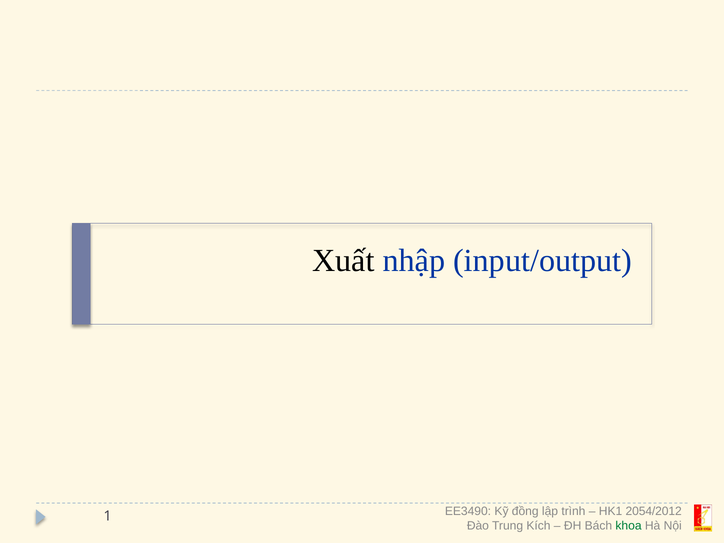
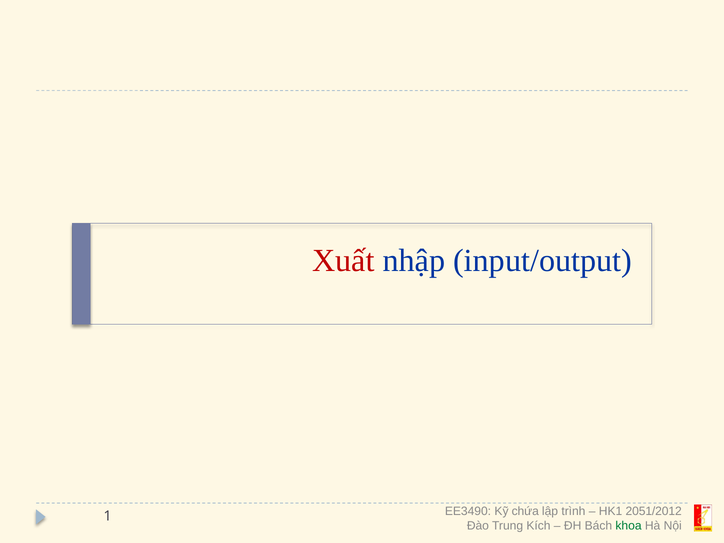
Xuất colour: black -> red
đồng: đồng -> chứa
2054/2012: 2054/2012 -> 2051/2012
